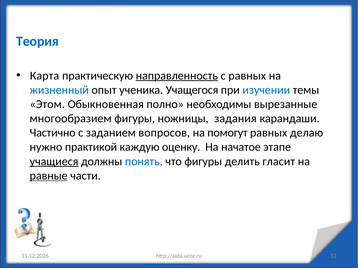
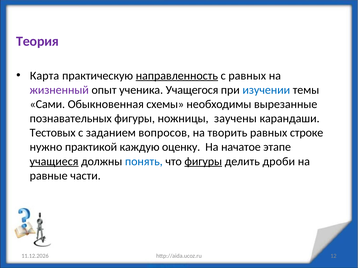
Теория colour: blue -> purple
жизненный colour: blue -> purple
Этом: Этом -> Сами
полно: полно -> схемы
многообразием: многообразием -> познавательных
задания: задания -> заучены
Частично: Частично -> Тестовых
помогут: помогут -> творить
делаю: делаю -> строке
фигуры at (203, 162) underline: none -> present
гласит: гласит -> дроби
равные underline: present -> none
